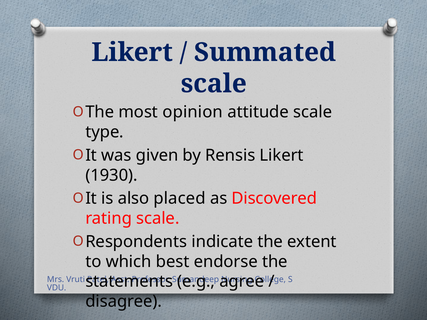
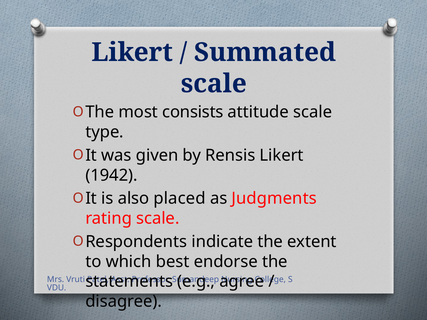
opinion: opinion -> consists
1930: 1930 -> 1942
Discovered: Discovered -> Judgments
